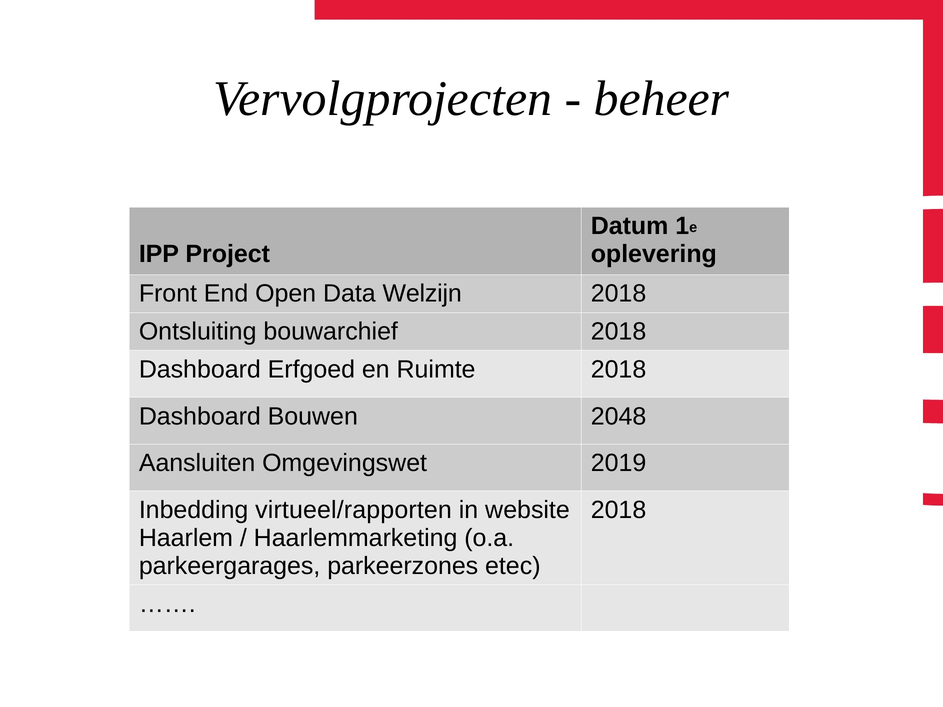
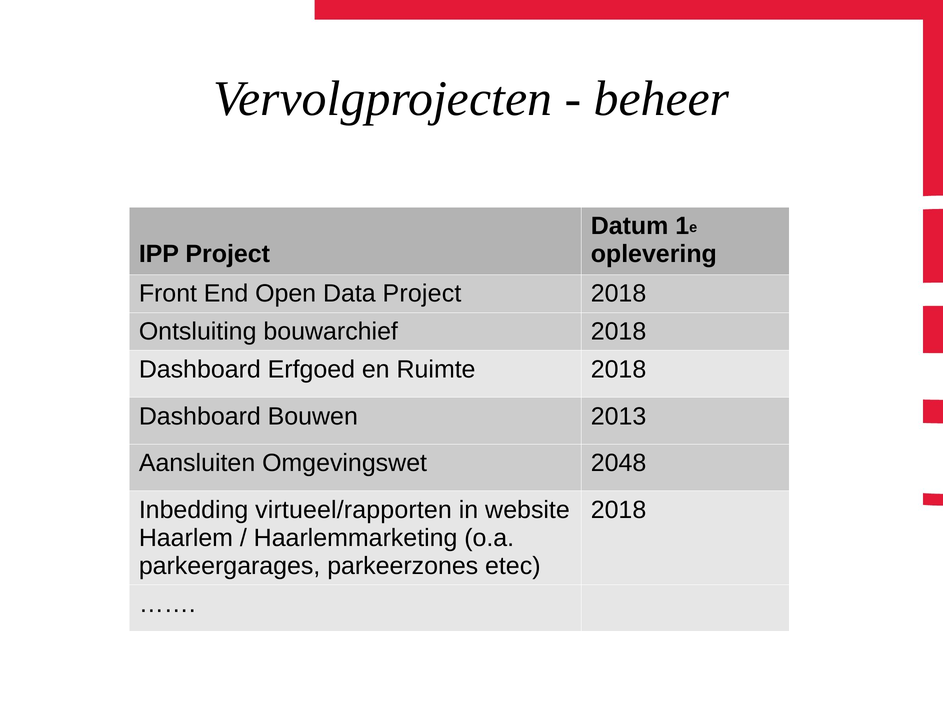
Data Welzijn: Welzijn -> Project
2048: 2048 -> 2013
2019: 2019 -> 2048
